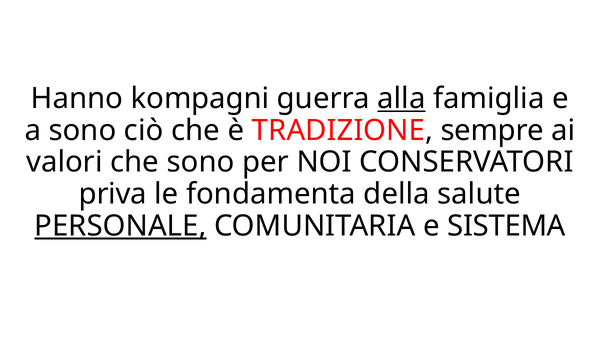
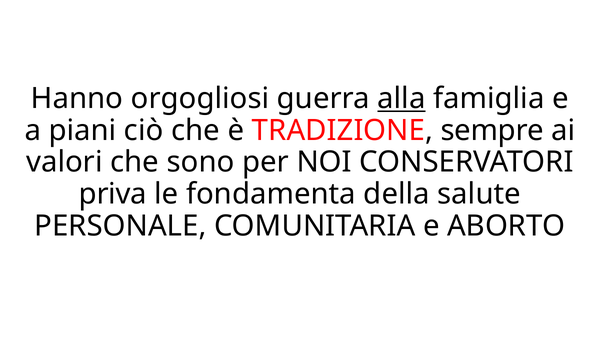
kompagni: kompagni -> orgogliosi
a sono: sono -> piani
PERSONALE underline: present -> none
SISTEMA: SISTEMA -> ABORTO
